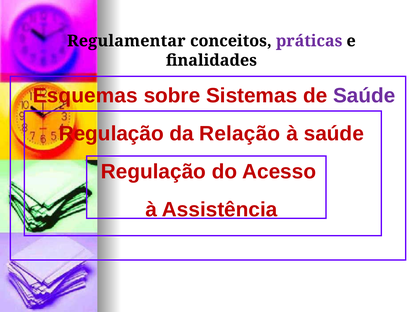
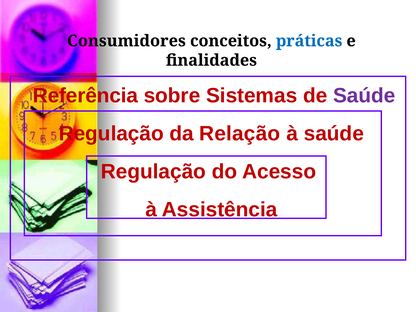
Regulamentar: Regulamentar -> Consumidores
práticas colour: purple -> blue
Esquemas: Esquemas -> Referência
